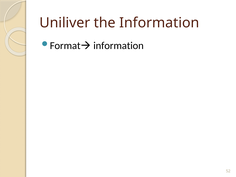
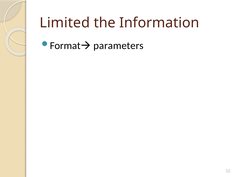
Uniliver: Uniliver -> Limited
information at (119, 46): information -> parameters
